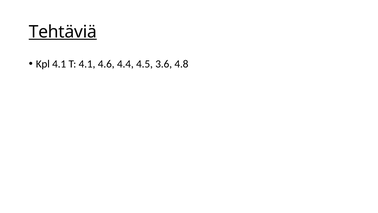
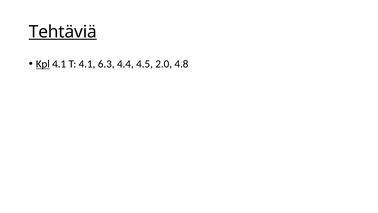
Kpl underline: none -> present
4.6: 4.6 -> 6.3
3.6: 3.6 -> 2.0
